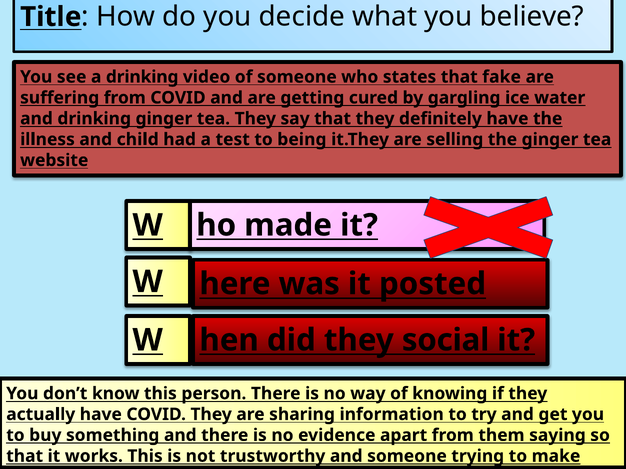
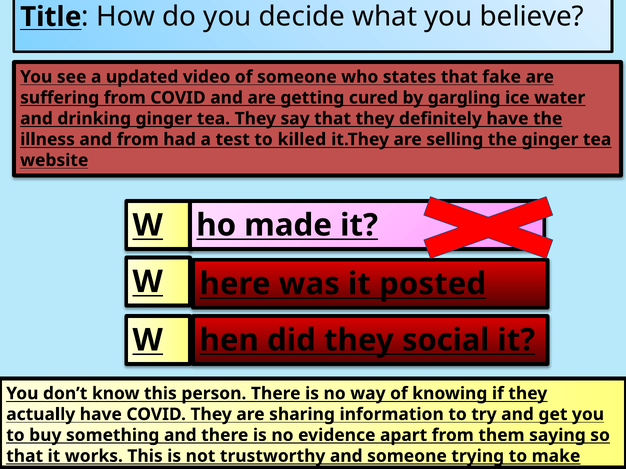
a drinking: drinking -> updated
and child: child -> from
being: being -> killed
